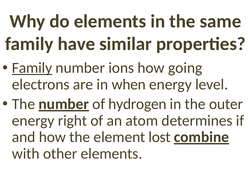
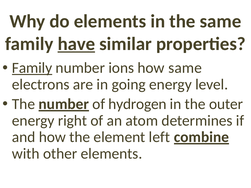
have underline: none -> present
how going: going -> same
when: when -> going
lost: lost -> left
